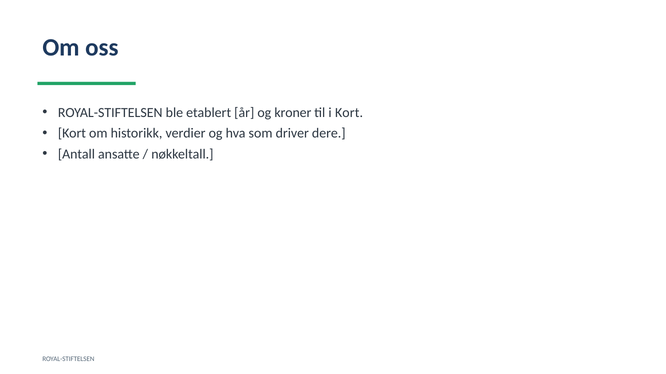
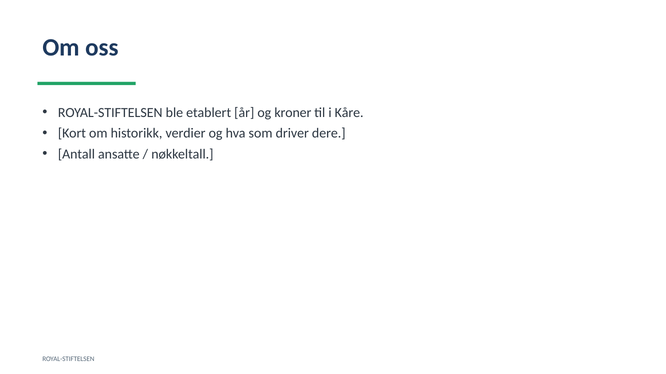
i Kort: Kort -> Kåre
